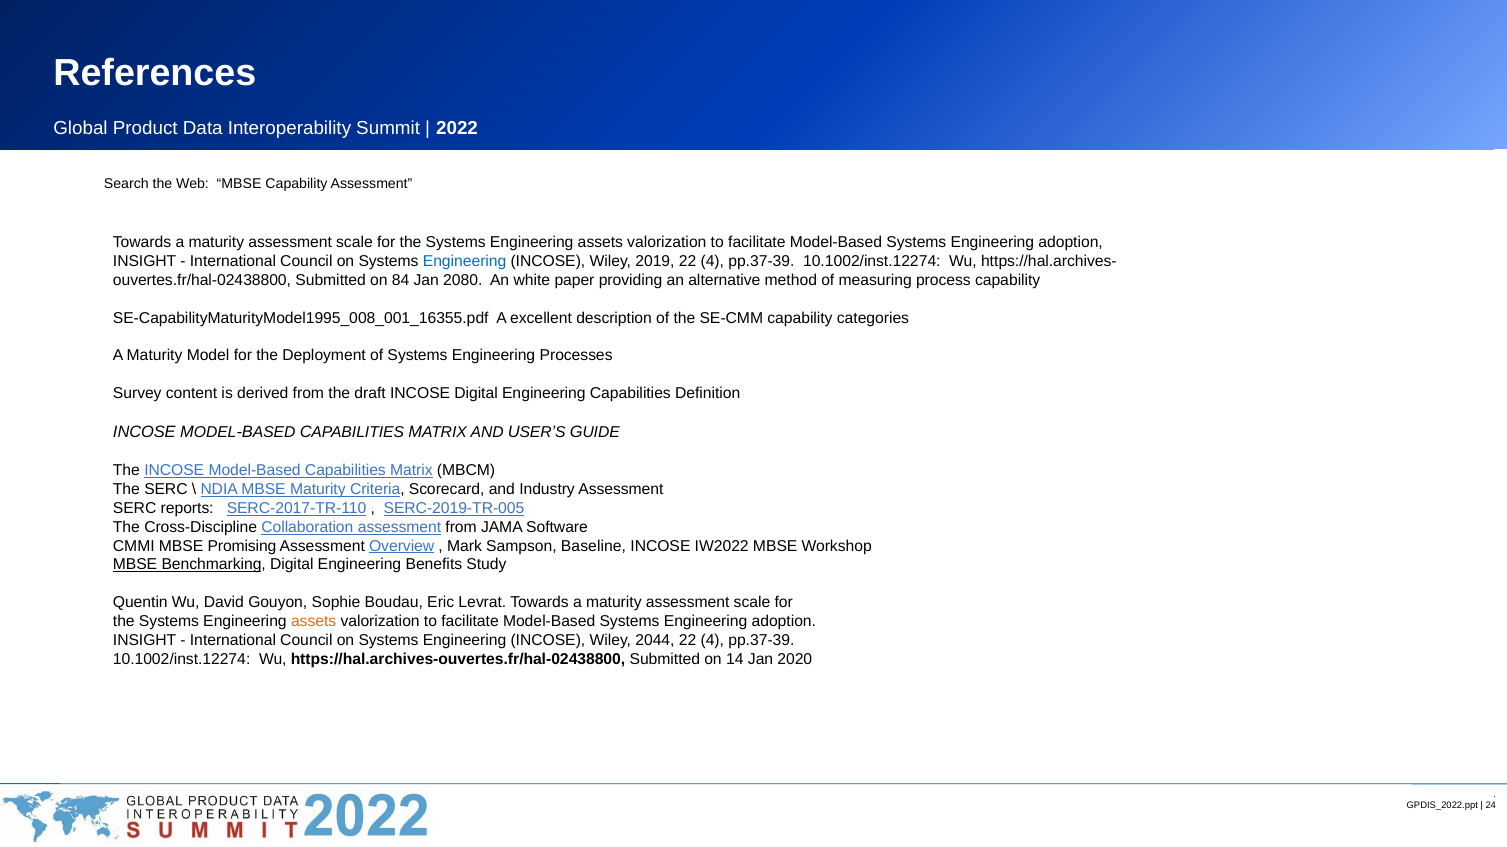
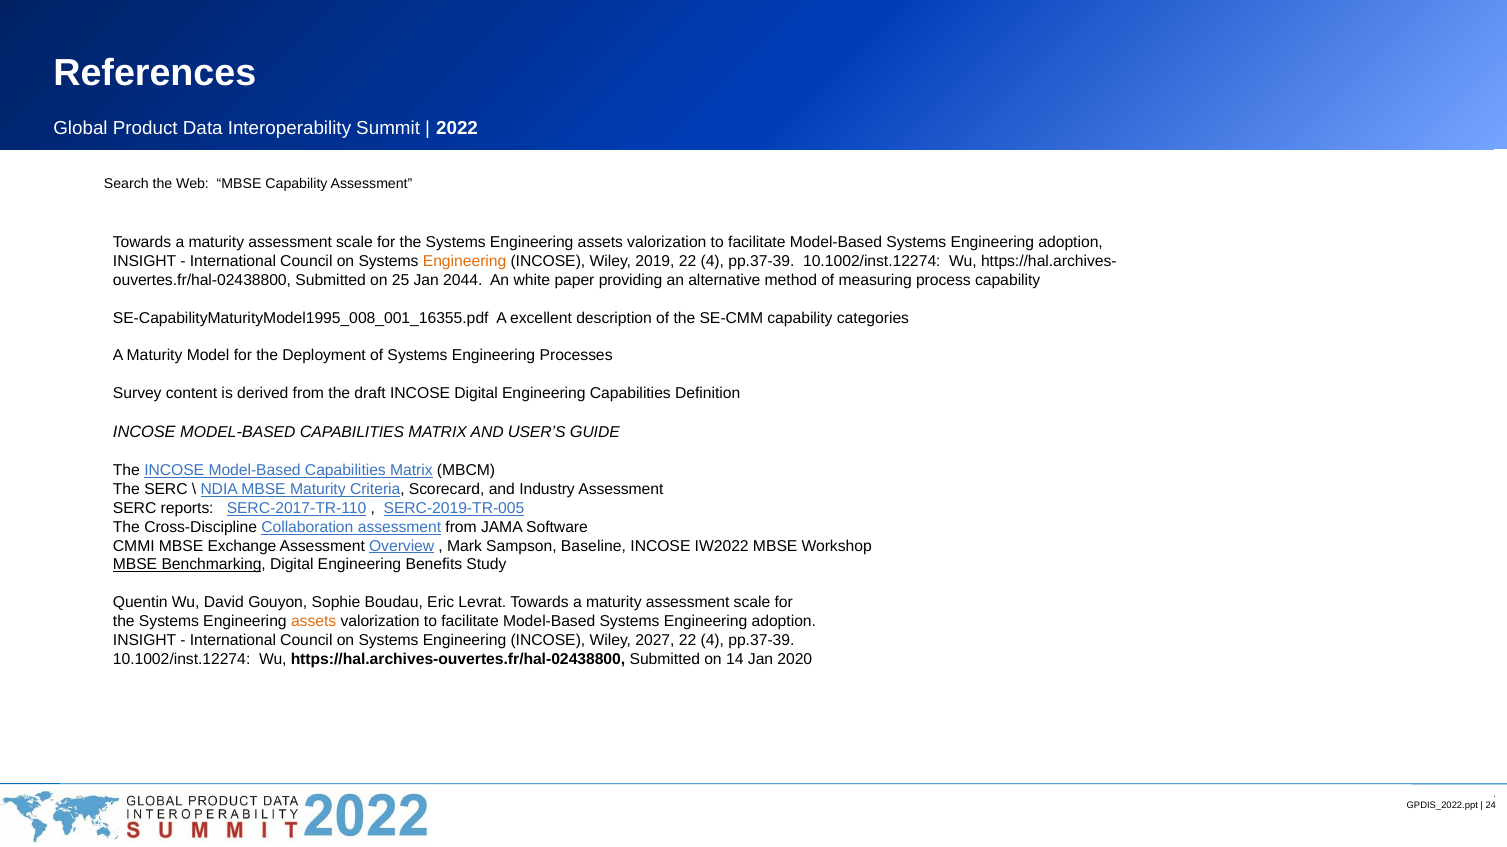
Engineering at (465, 262) colour: blue -> orange
84: 84 -> 25
2080: 2080 -> 2044
Promising: Promising -> Exchange
2044: 2044 -> 2027
